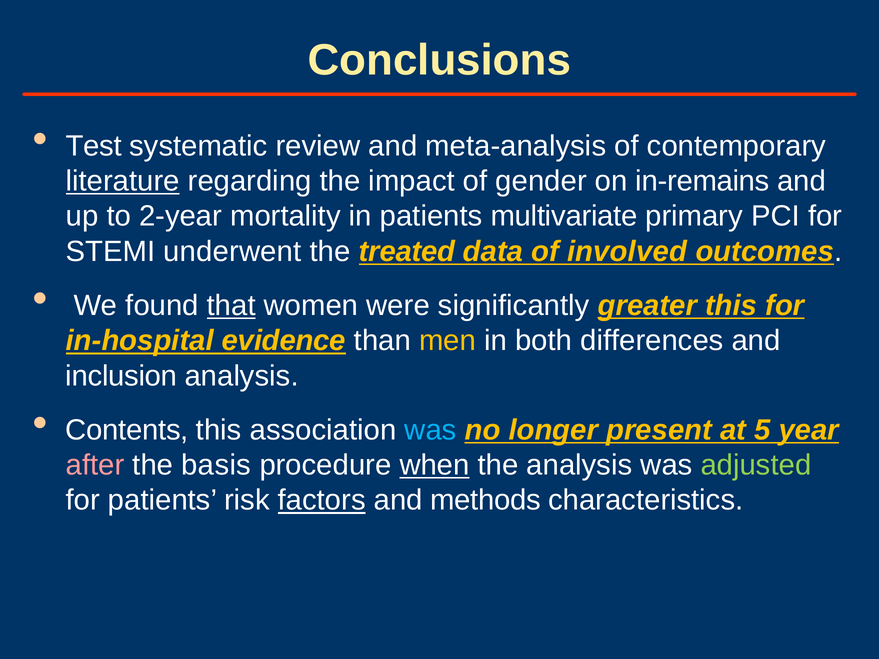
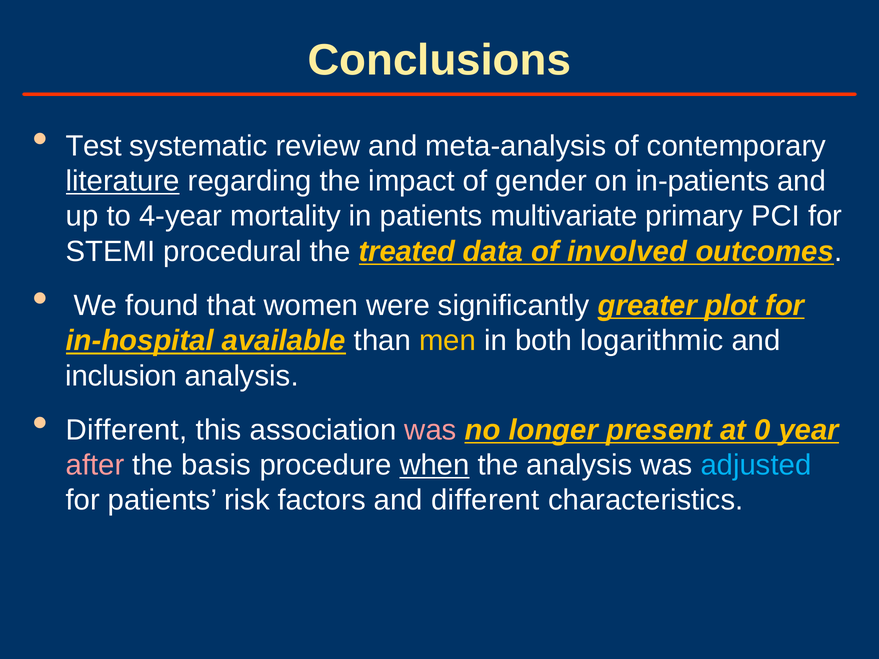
in-remains: in-remains -> in-patients
2-year: 2-year -> 4-year
underwent: underwent -> procedural
that underline: present -> none
greater this: this -> plot
evidence: evidence -> available
differences: differences -> logarithmic
Contents at (127, 430): Contents -> Different
was at (430, 430) colour: light blue -> pink
5: 5 -> 0
adjusted colour: light green -> light blue
factors underline: present -> none
and methods: methods -> different
